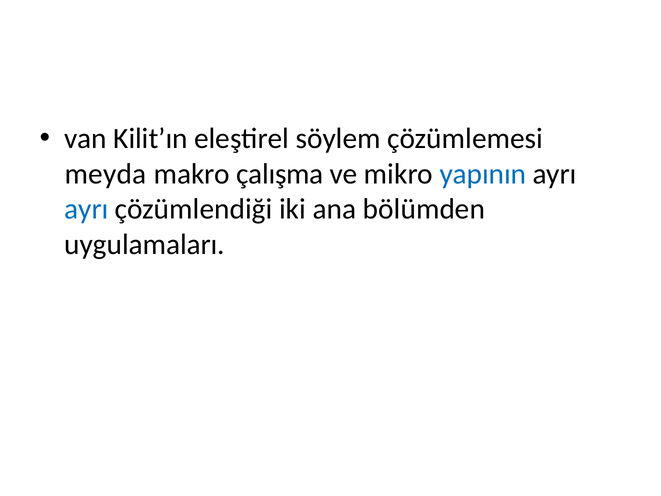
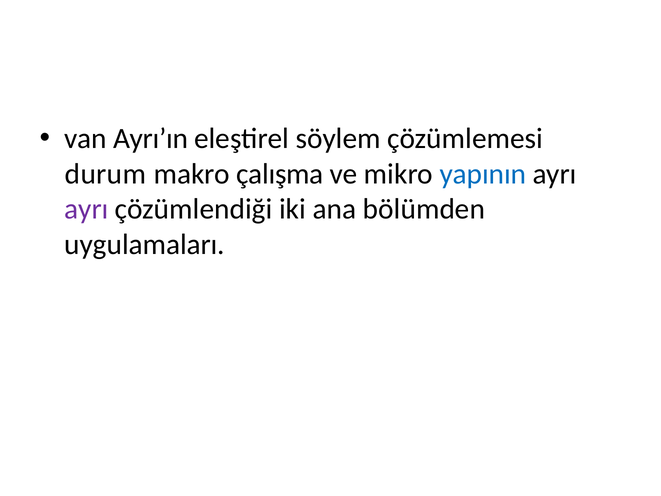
Kilit’ın: Kilit’ın -> Ayrı’ın
meyda: meyda -> durum
ayrı at (86, 209) colour: blue -> purple
